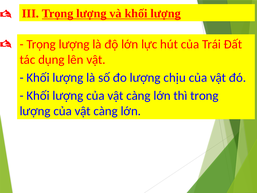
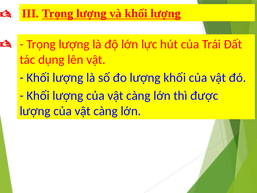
lượng chịu: chịu -> khối
trong: trong -> được
